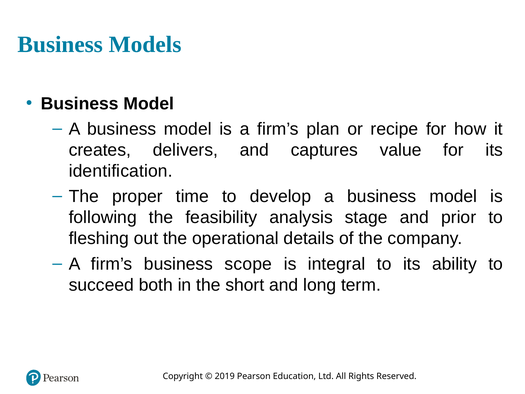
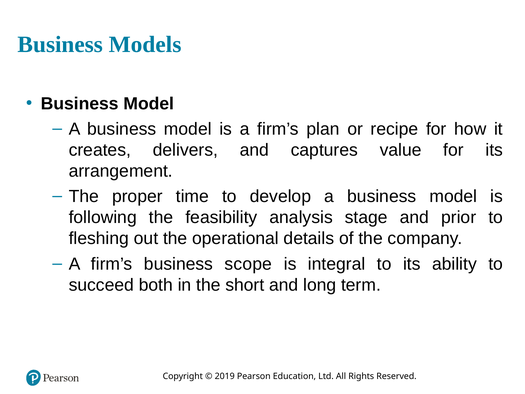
identification: identification -> arrangement
